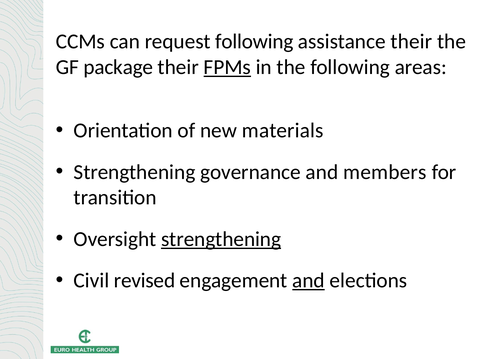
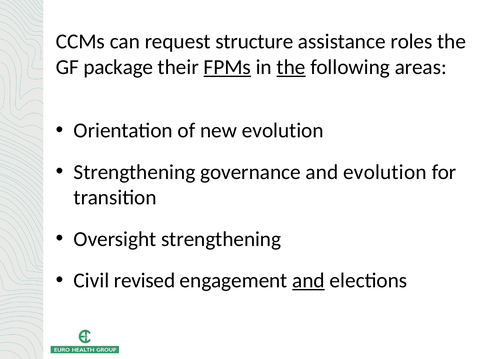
request following: following -> structure
assistance their: their -> roles
the at (291, 67) underline: none -> present
new materials: materials -> evolution
and members: members -> evolution
strengthening at (221, 239) underline: present -> none
